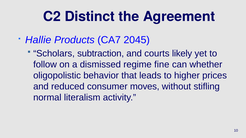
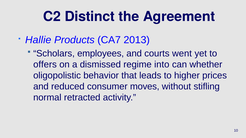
2045: 2045 -> 2013
subtraction: subtraction -> employees
likely: likely -> went
follow: follow -> offers
fine: fine -> into
literalism: literalism -> retracted
